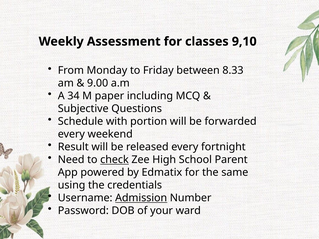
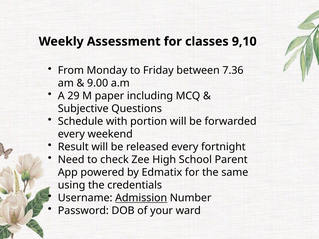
8.33: 8.33 -> 7.36
34: 34 -> 29
check underline: present -> none
